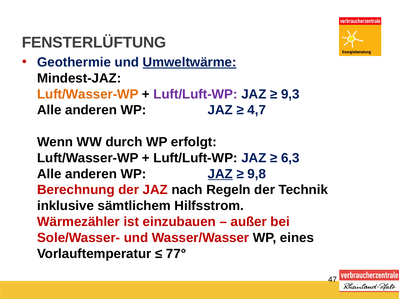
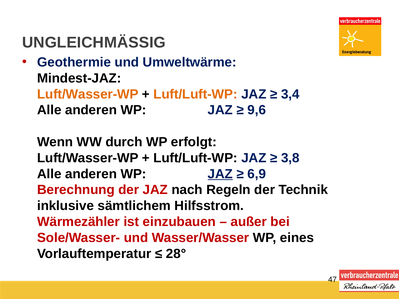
FENSTERLÜFTUNG: FENSTERLÜFTUNG -> UNGLEICHMÄSSIG
Umweltwärme underline: present -> none
Luft/Luft-WP at (195, 94) colour: purple -> orange
9,3: 9,3 -> 3,4
4,7: 4,7 -> 9,6
6,3: 6,3 -> 3,8
9,8: 9,8 -> 6,9
77°: 77° -> 28°
